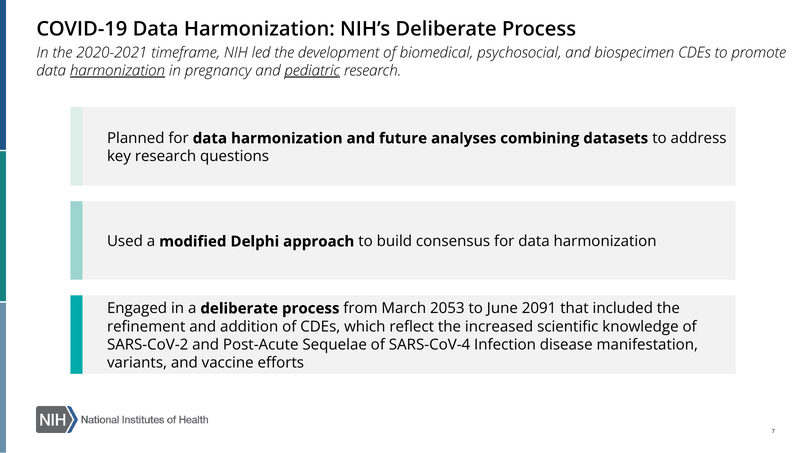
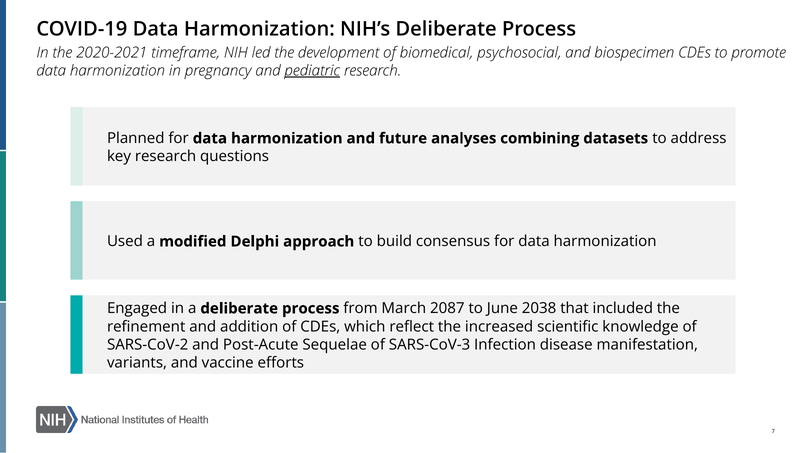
harmonization at (117, 71) underline: present -> none
2053: 2053 -> 2087
2091: 2091 -> 2038
SARS-CoV-4: SARS-CoV-4 -> SARS-CoV-3
